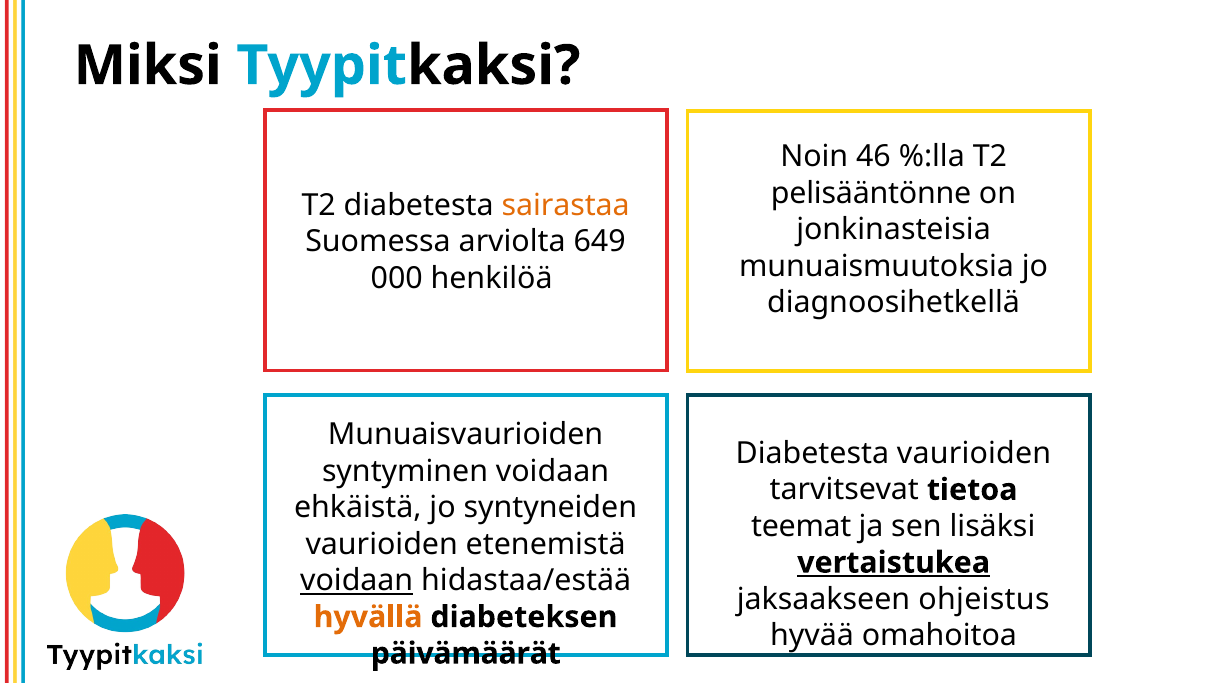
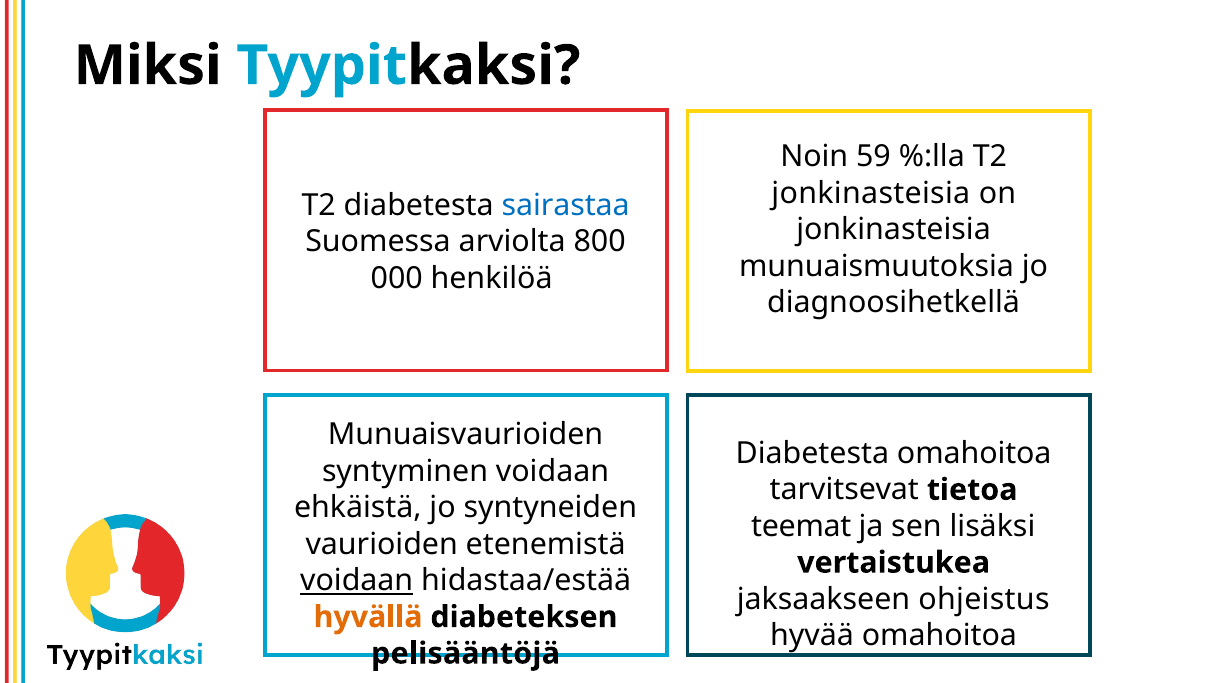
46: 46 -> 59
pelisääntönne at (871, 193): pelisääntönne -> jonkinasteisia
sairastaa colour: orange -> blue
649: 649 -> 800
Diabetesta vaurioiden: vaurioiden -> omahoitoa
vertaistukea underline: present -> none
päivämäärät: päivämäärät -> pelisääntöjä
